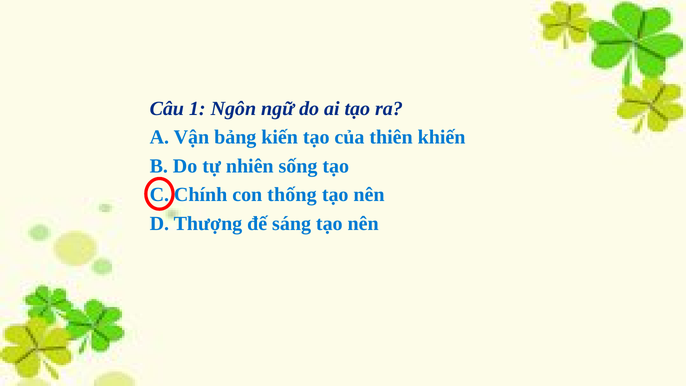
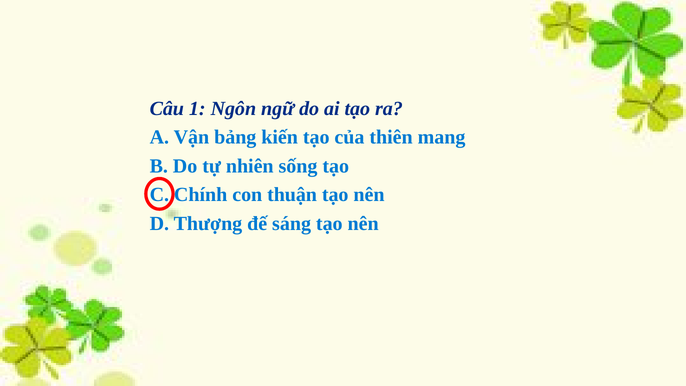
khiến: khiến -> mang
thống: thống -> thuận
